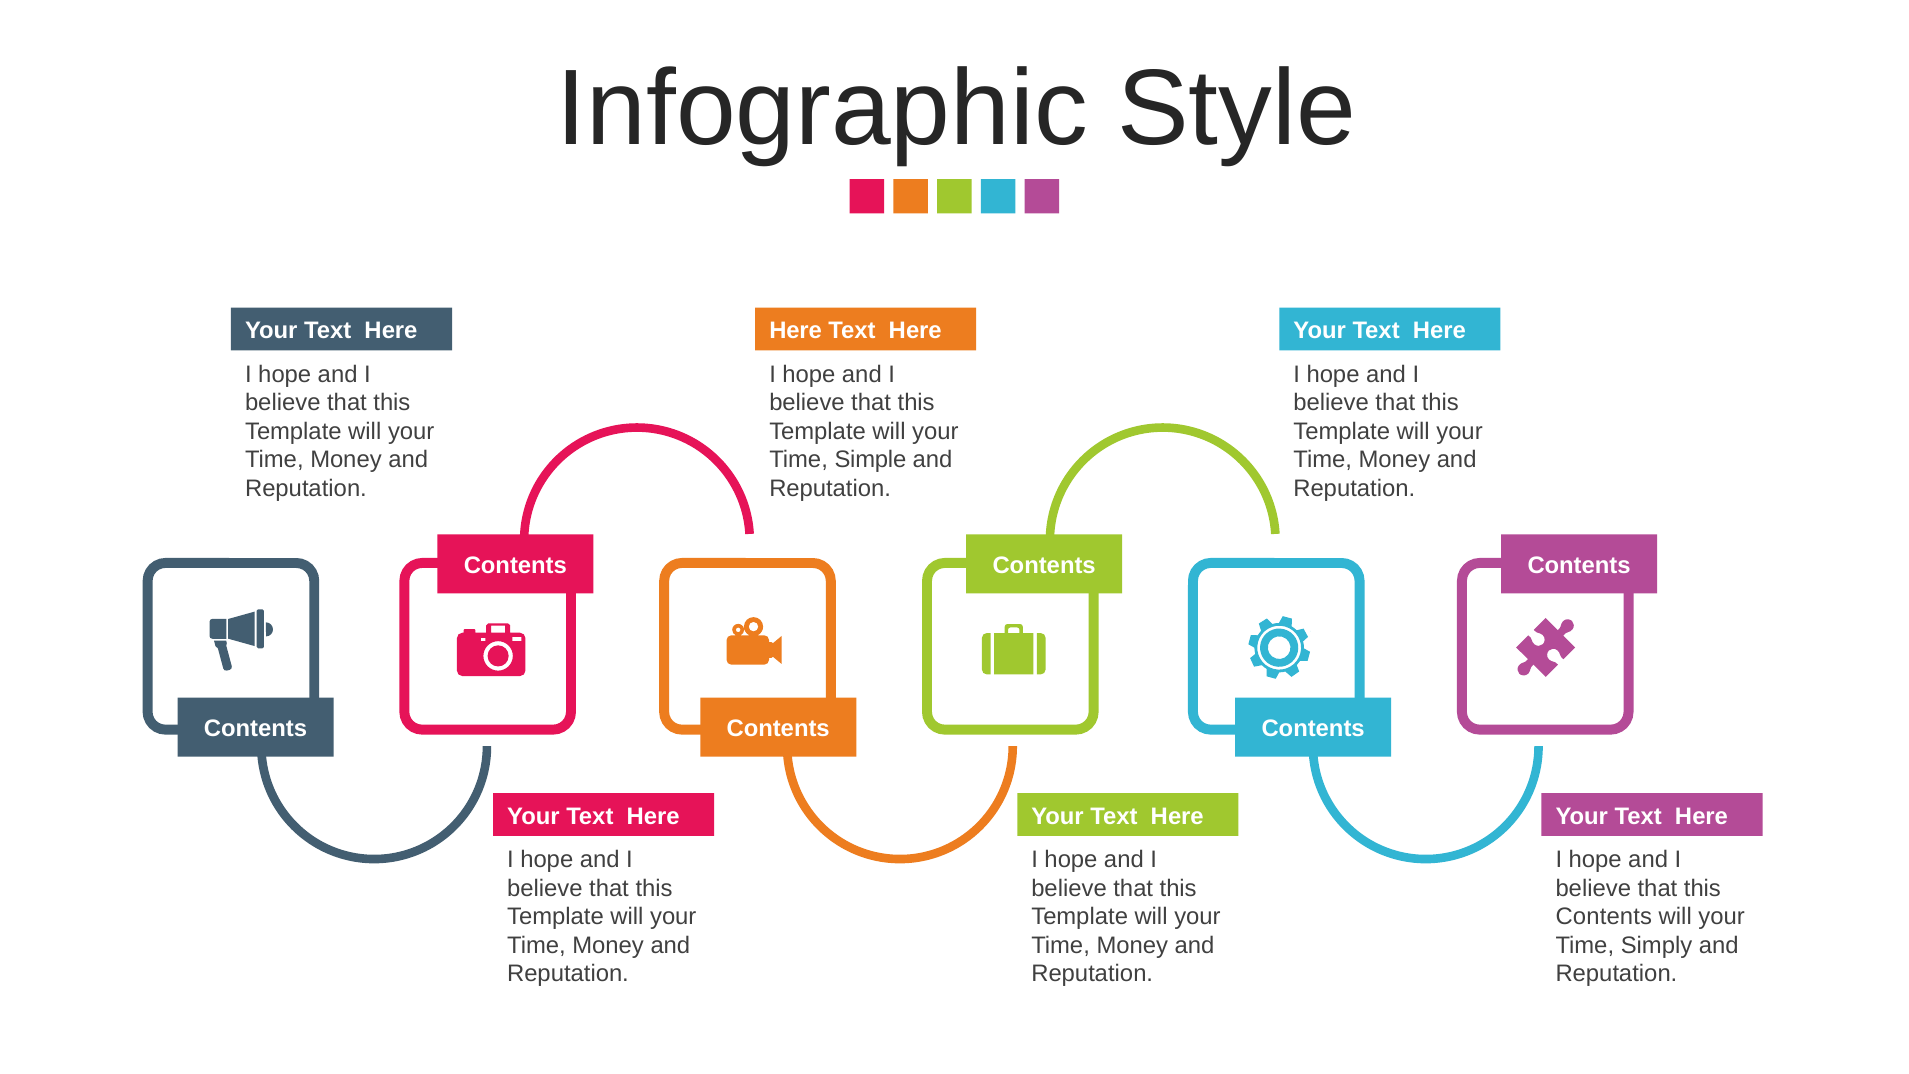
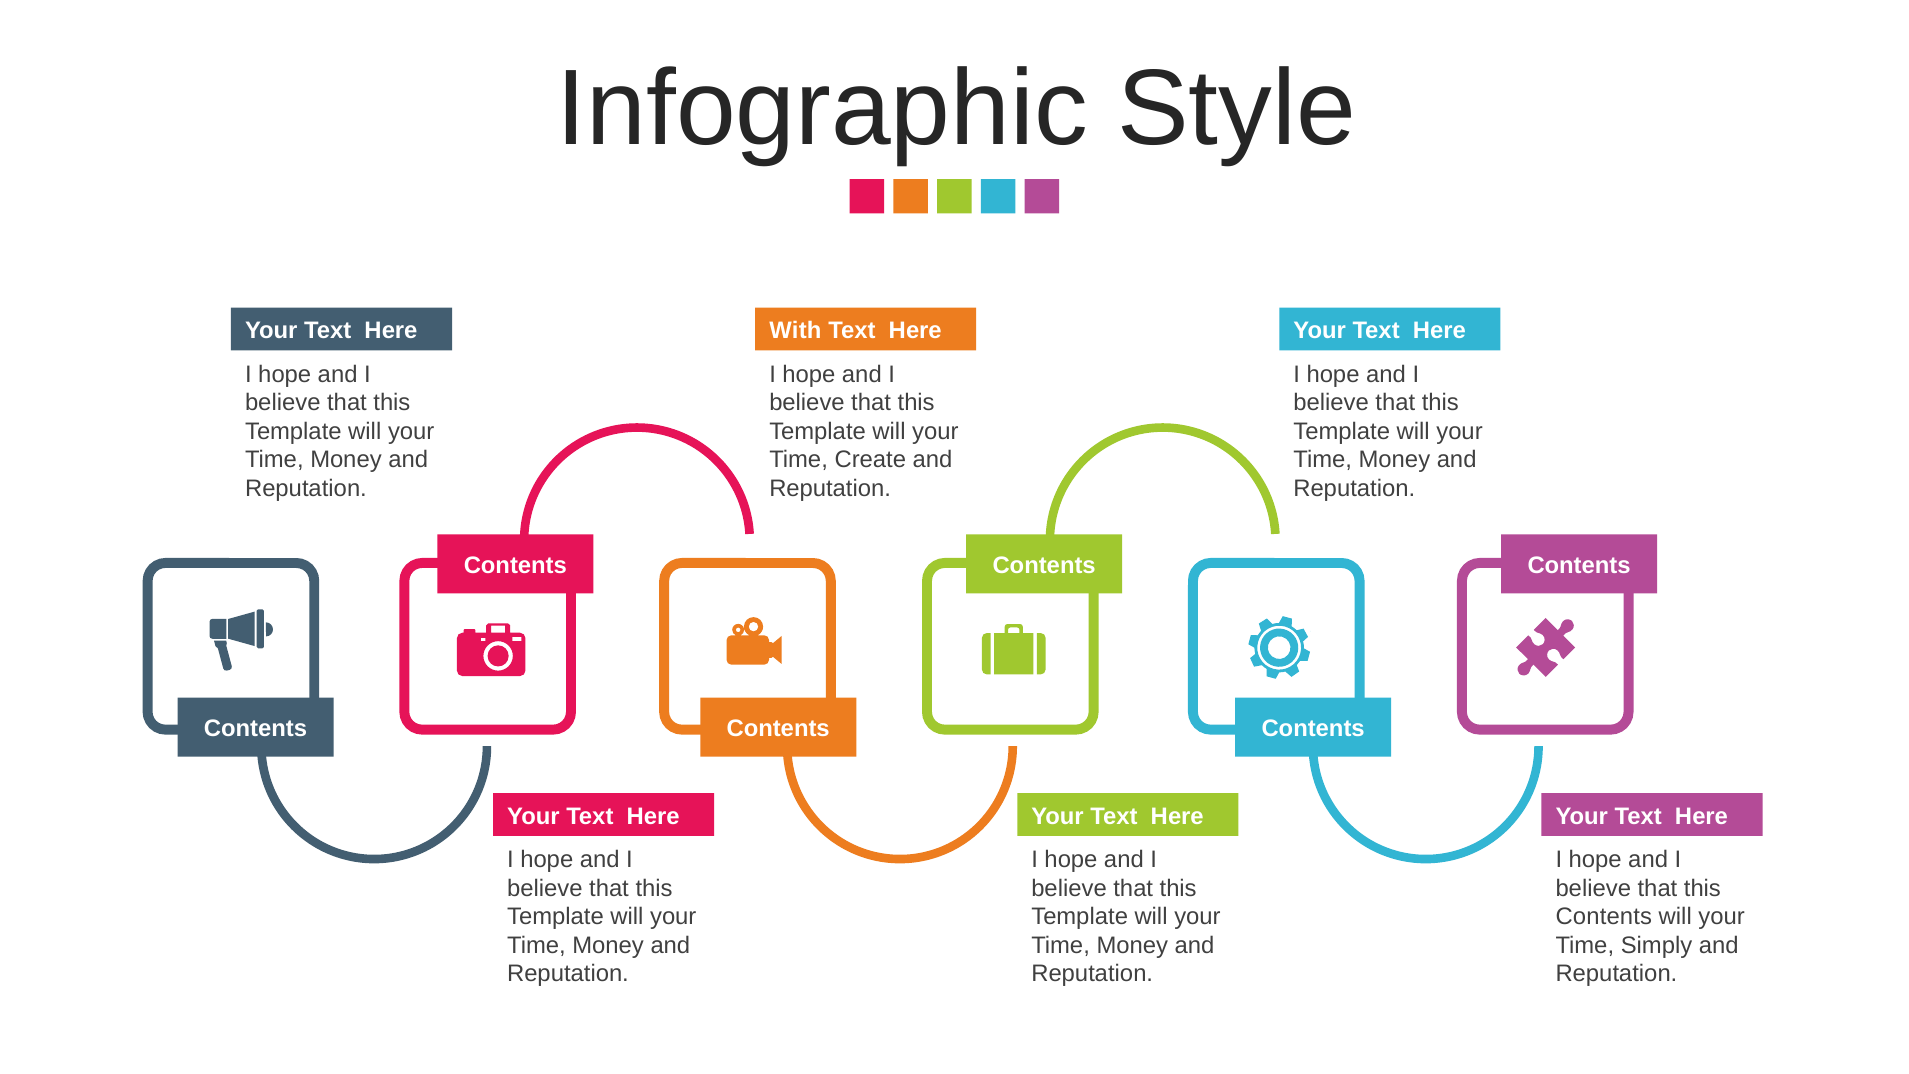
Here at (796, 331): Here -> With
Simple: Simple -> Create
